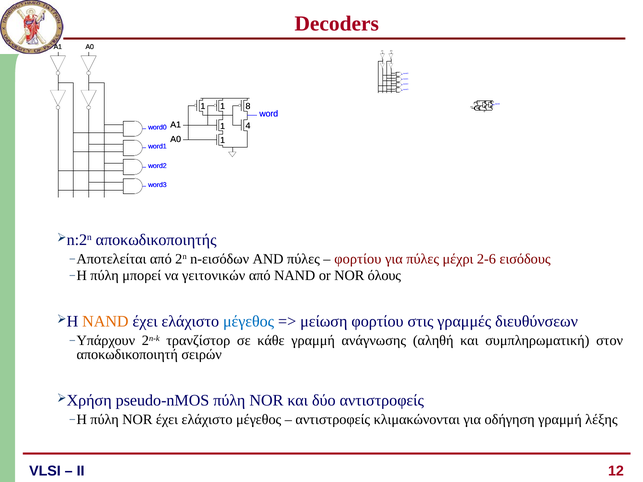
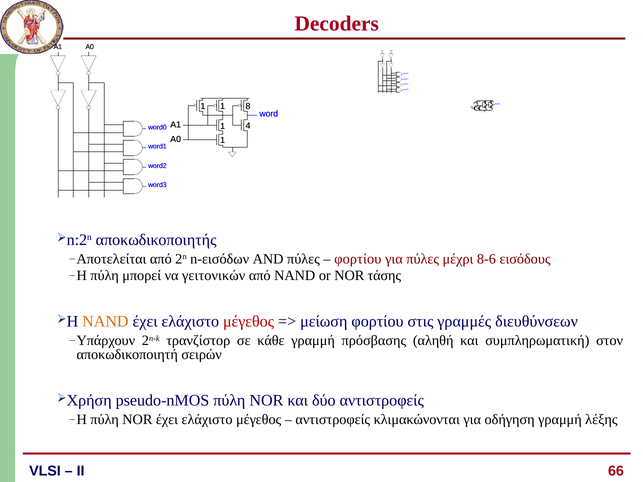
2-6: 2-6 -> 8-6
όλους: όλους -> τάσης
μέγεθος at (249, 322) colour: blue -> red
ανάγνωσης: ανάγνωσης -> πρόσβασης
12: 12 -> 66
